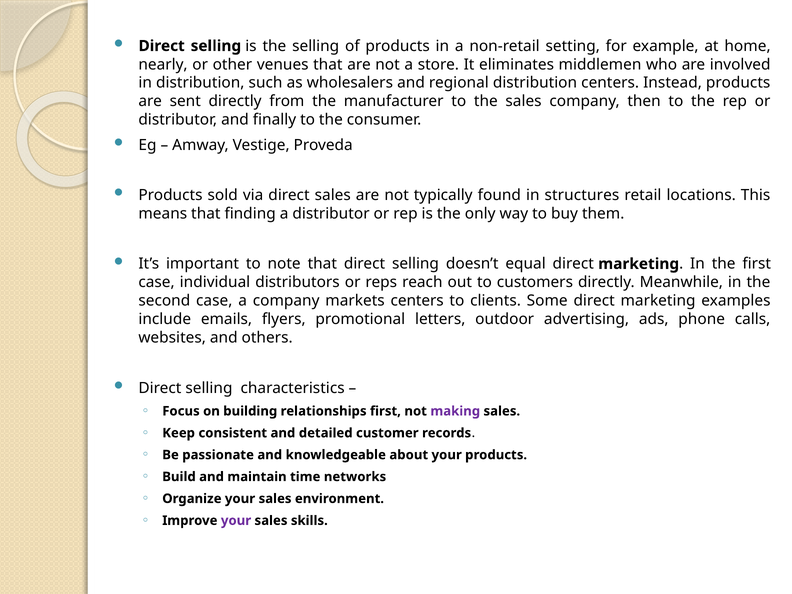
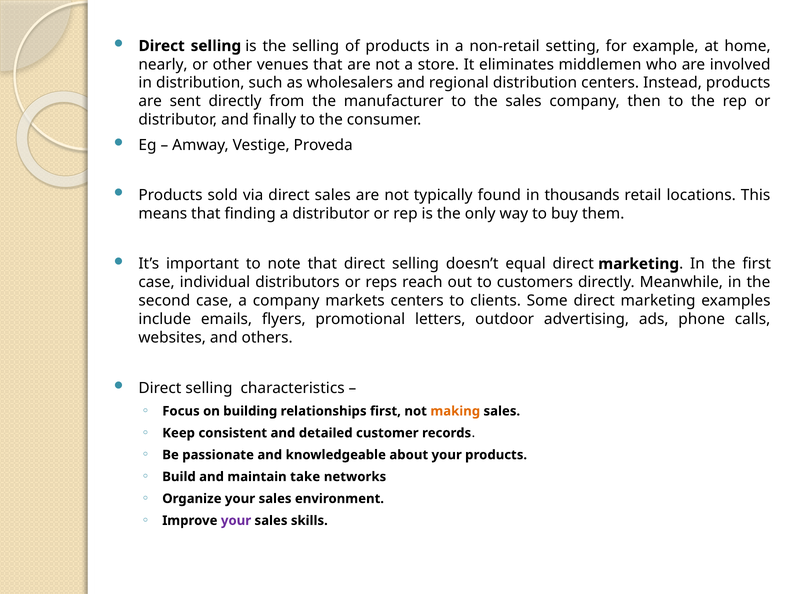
structures: structures -> thousands
making colour: purple -> orange
time: time -> take
